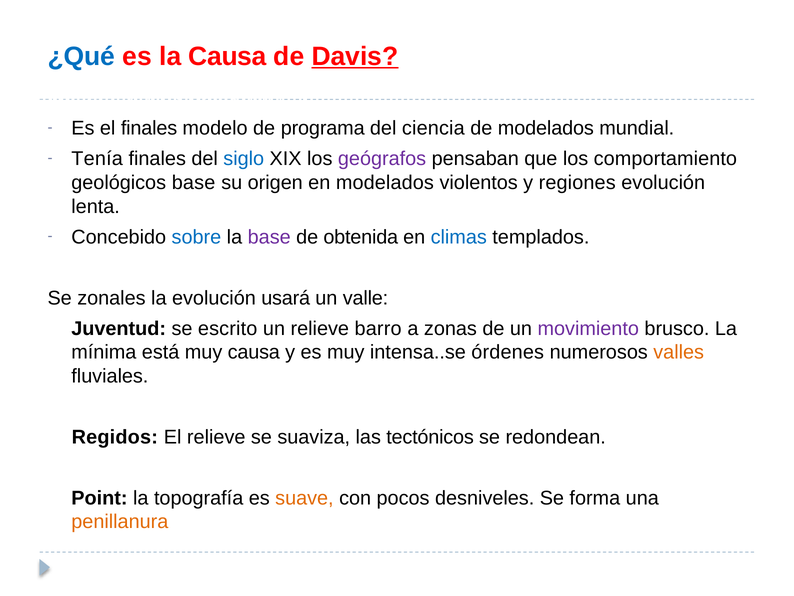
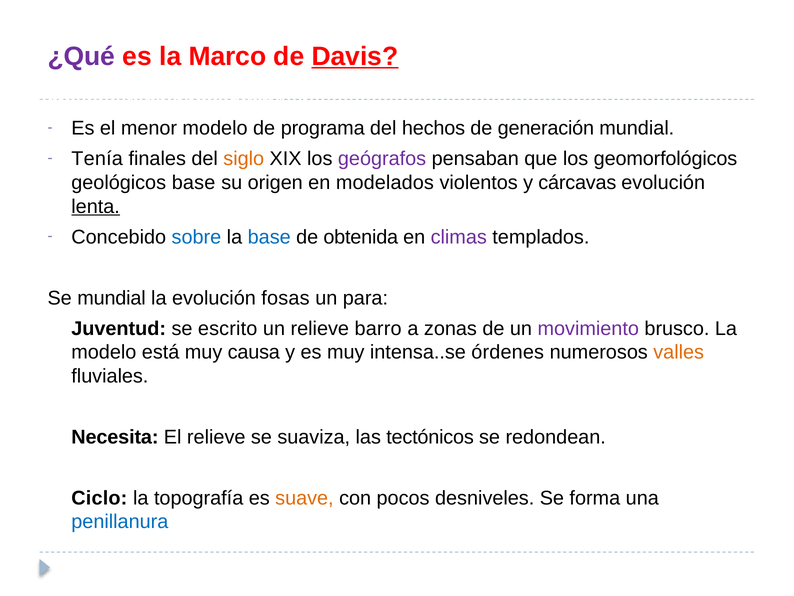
¿Qué colour: blue -> purple
la Causa: Causa -> Marco
el finales: finales -> menor
ciencia: ciencia -> hechos
de modelados: modelados -> generación
siglo colour: blue -> orange
comportamiento: comportamiento -> geomorfológicos
regiones: regiones -> cárcavas
lenta underline: none -> present
base at (269, 237) colour: purple -> blue
climas colour: blue -> purple
Se zonales: zonales -> mundial
usará: usará -> fosas
valle: valle -> para
mínima at (104, 352): mínima -> modelo
Regidos: Regidos -> Necesita
Point: Point -> Ciclo
penillanura colour: orange -> blue
